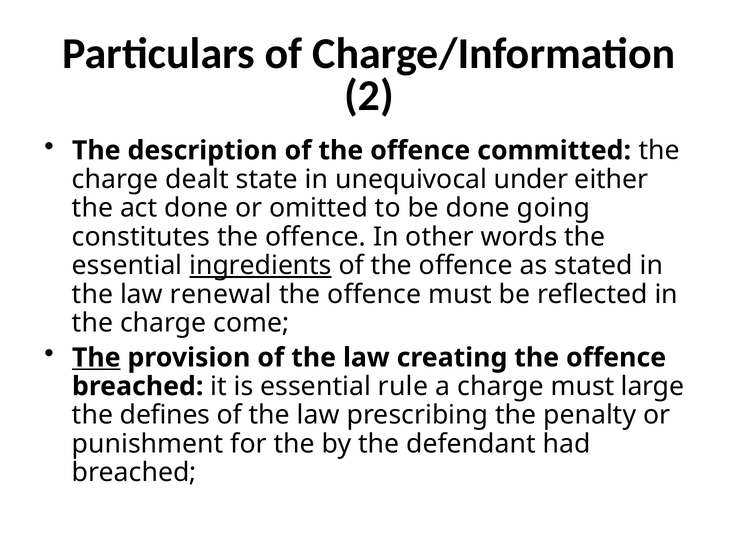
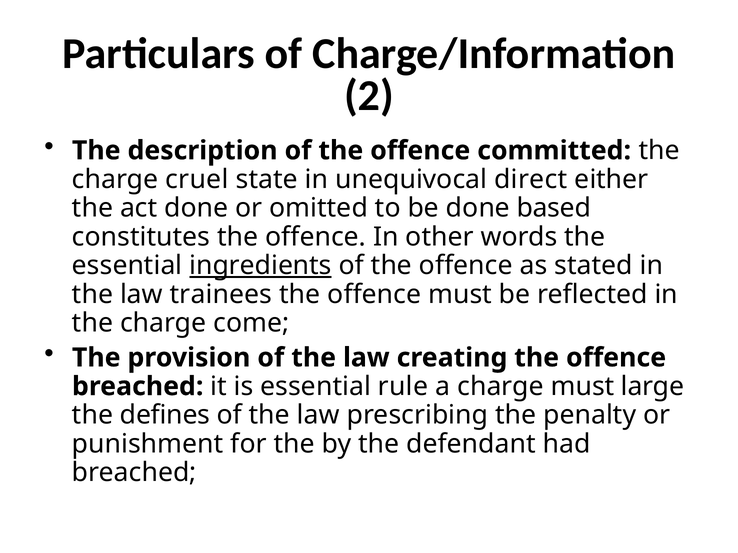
dealt: dealt -> cruel
under: under -> direct
going: going -> based
renewal: renewal -> trainees
The at (96, 358) underline: present -> none
